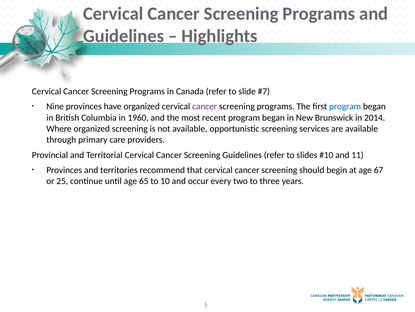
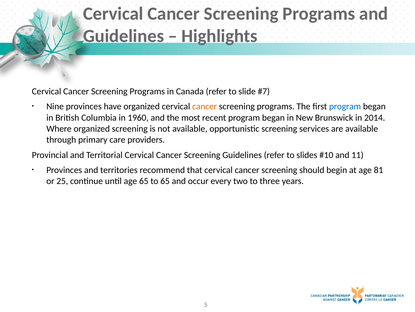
cancer at (205, 106) colour: purple -> orange
67: 67 -> 81
to 10: 10 -> 65
